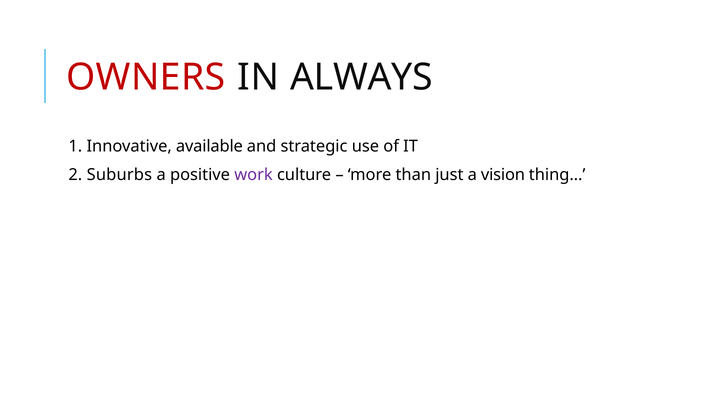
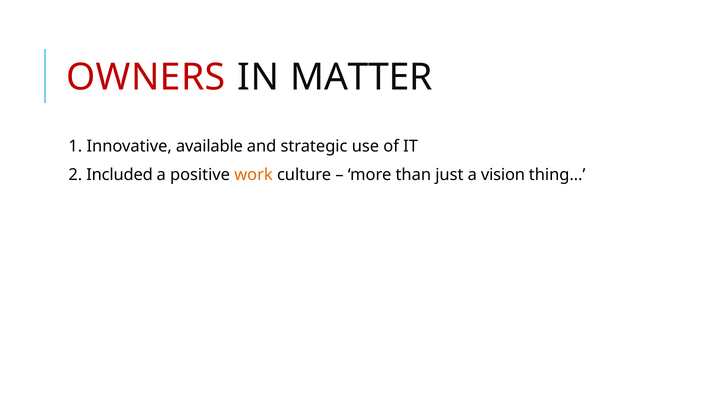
ALWAYS: ALWAYS -> MATTER
Suburbs: Suburbs -> Included
work colour: purple -> orange
